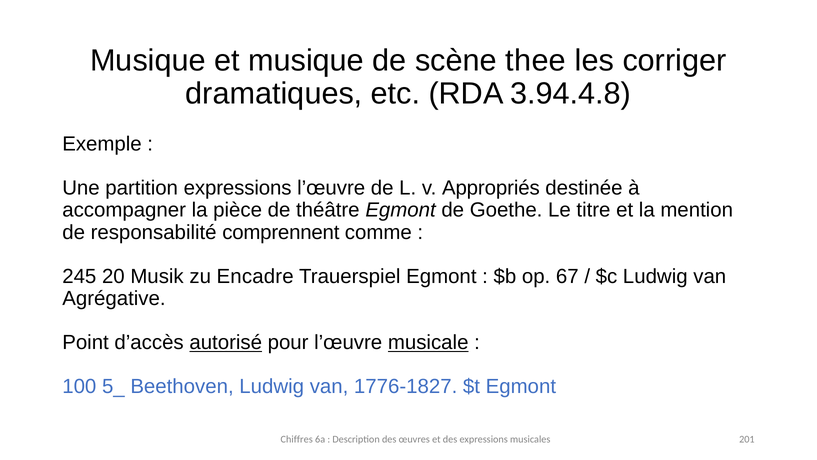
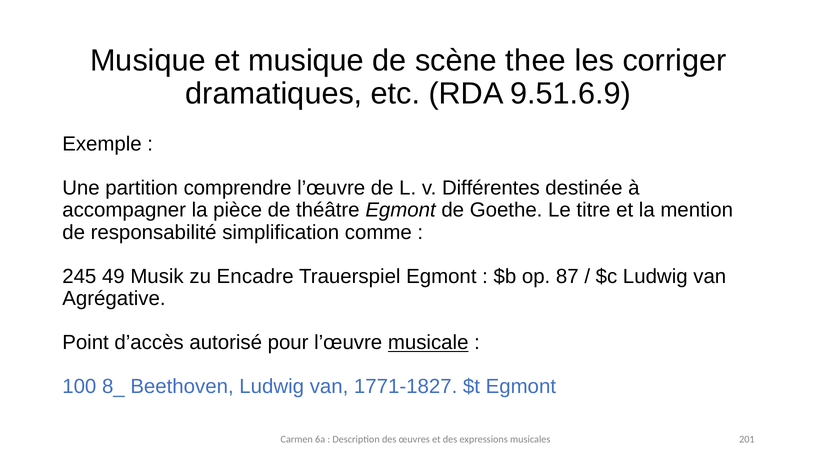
3.94.4.8: 3.94.4.8 -> 9.51.6.9
partition expressions: expressions -> comprendre
Appropriés: Appropriés -> Différentes
comprennent: comprennent -> simplification
20: 20 -> 49
67: 67 -> 87
autorisé underline: present -> none
5_: 5_ -> 8_
1776-1827: 1776-1827 -> 1771-1827
Chiffres: Chiffres -> Carmen
